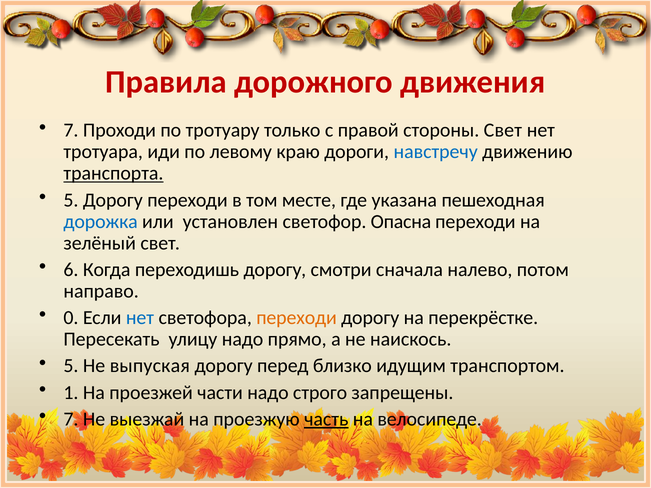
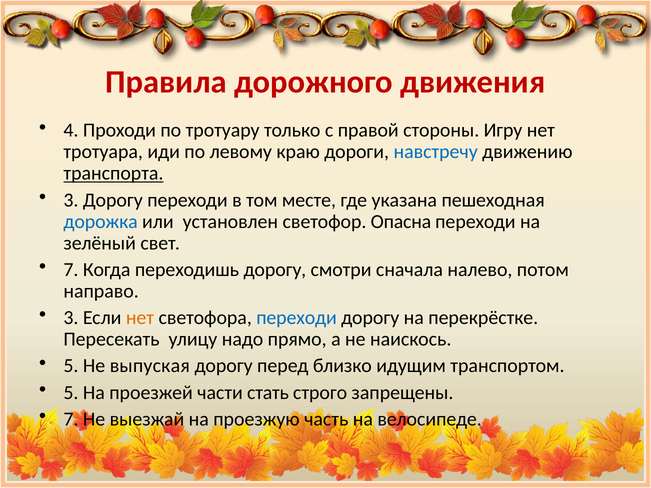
7 at (71, 131): 7 -> 4
стороны Свет: Свет -> Игру
5 at (71, 200): 5 -> 3
6 at (71, 270): 6 -> 7
0 at (71, 318): 0 -> 3
нет at (140, 318) colour: blue -> orange
переходи at (297, 318) colour: orange -> blue
1 at (71, 393): 1 -> 5
части надо: надо -> стать
часть underline: present -> none
